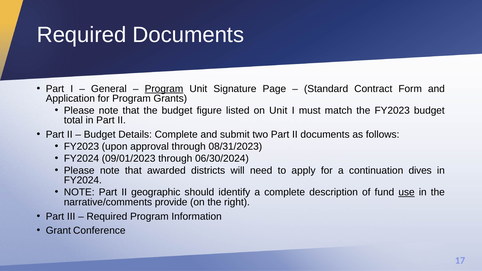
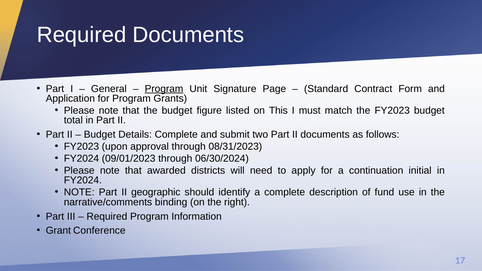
on Unit: Unit -> This
dives: dives -> initial
use underline: present -> none
provide: provide -> binding
